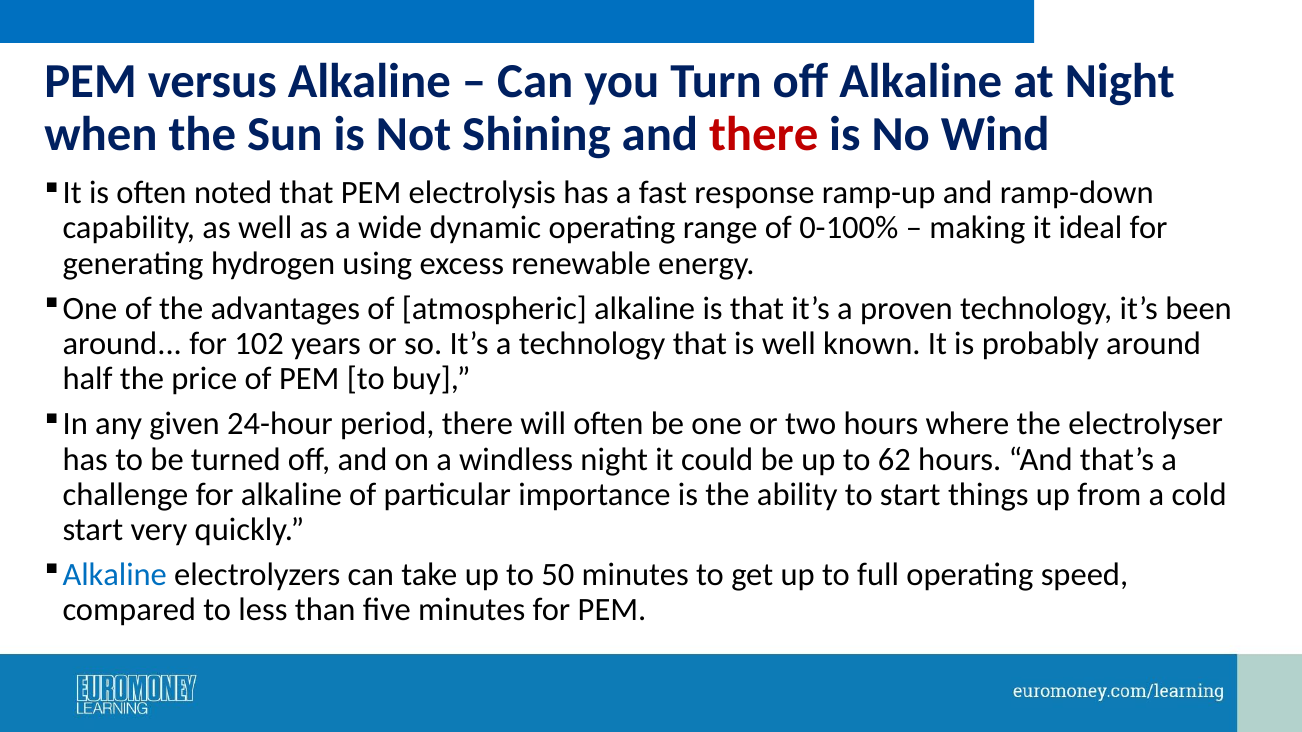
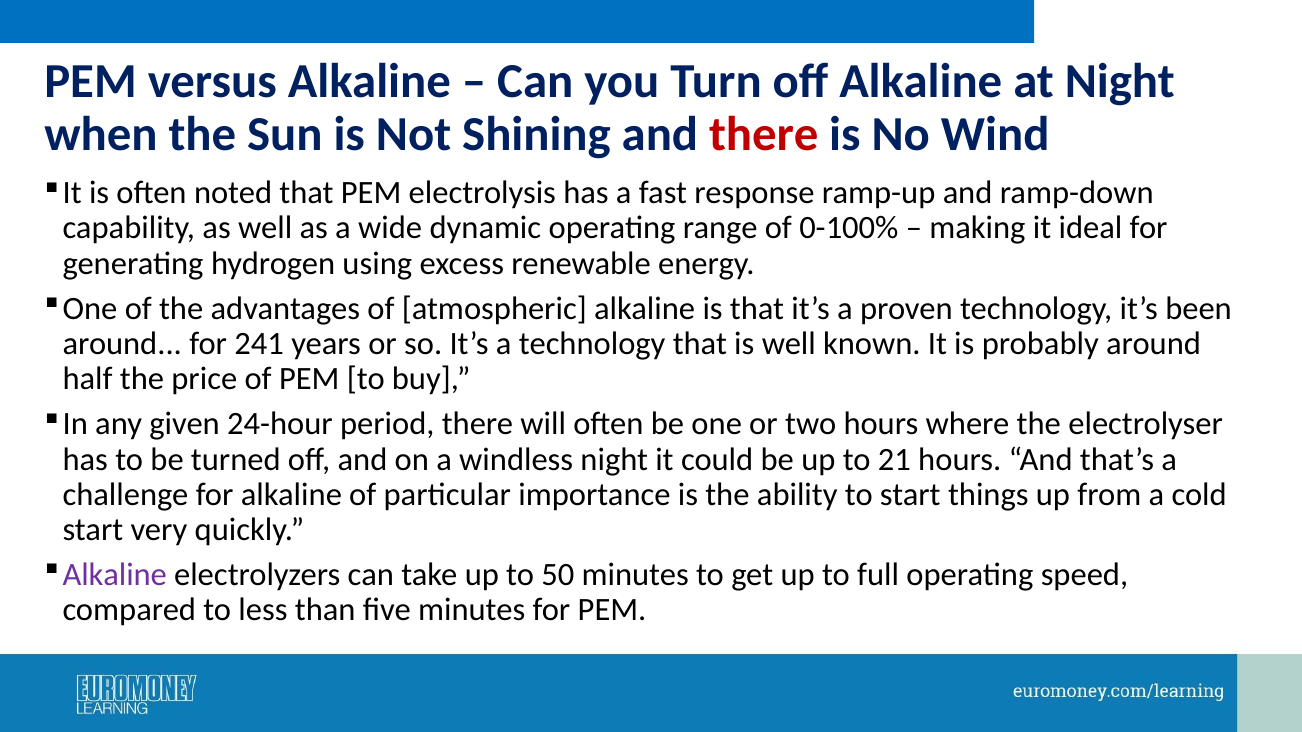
102: 102 -> 241
62: 62 -> 21
Alkaline at (115, 575) colour: blue -> purple
